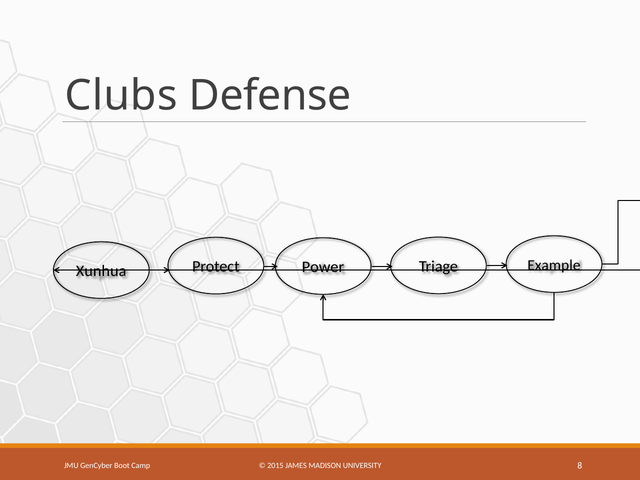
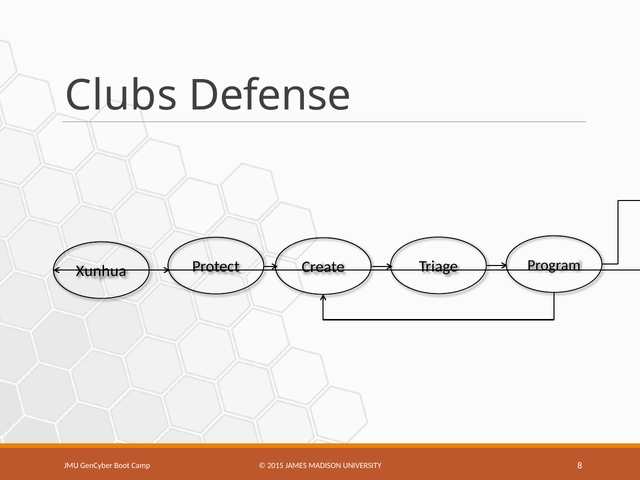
Example: Example -> Program
Power: Power -> Create
